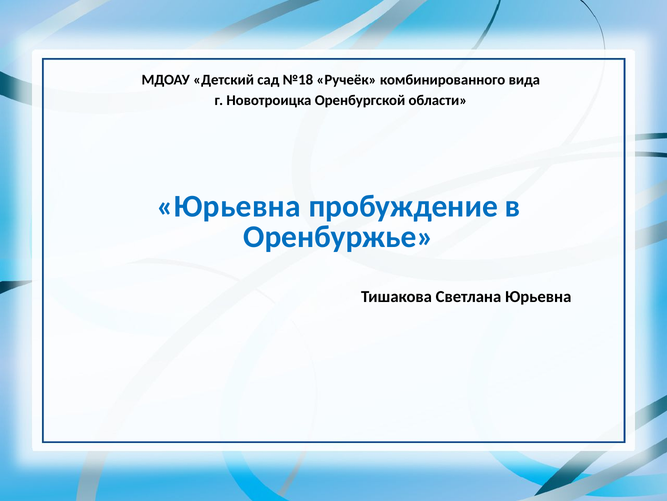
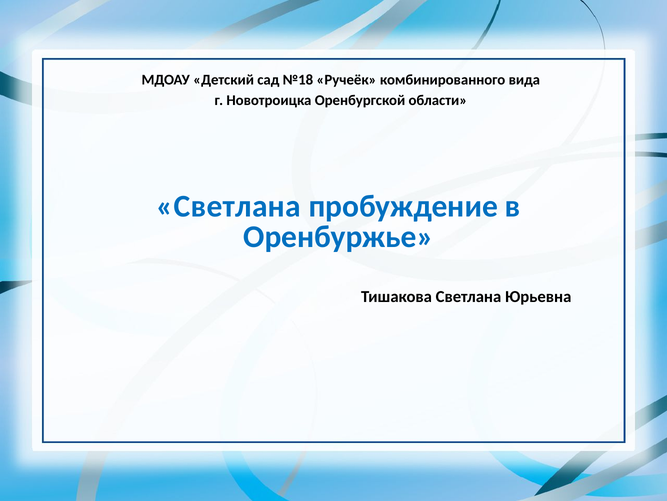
Юрьевна at (229, 206): Юрьевна -> Светлана
